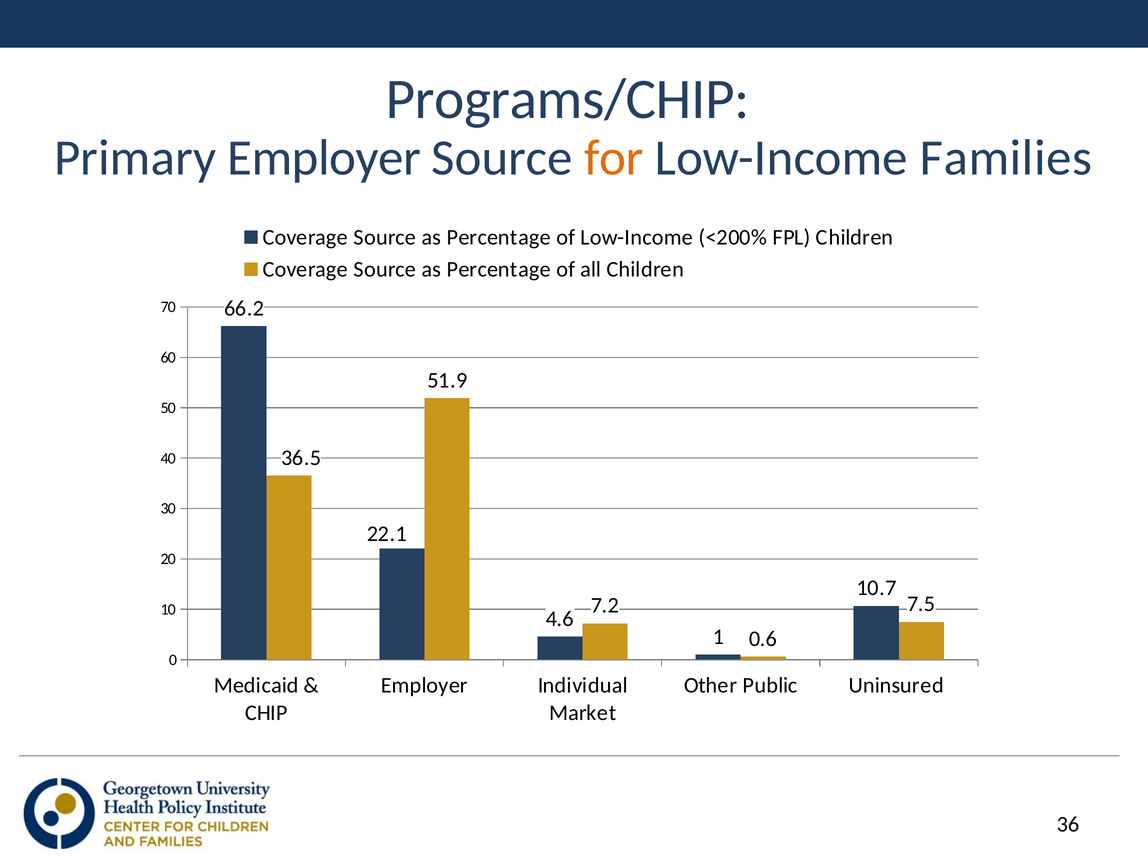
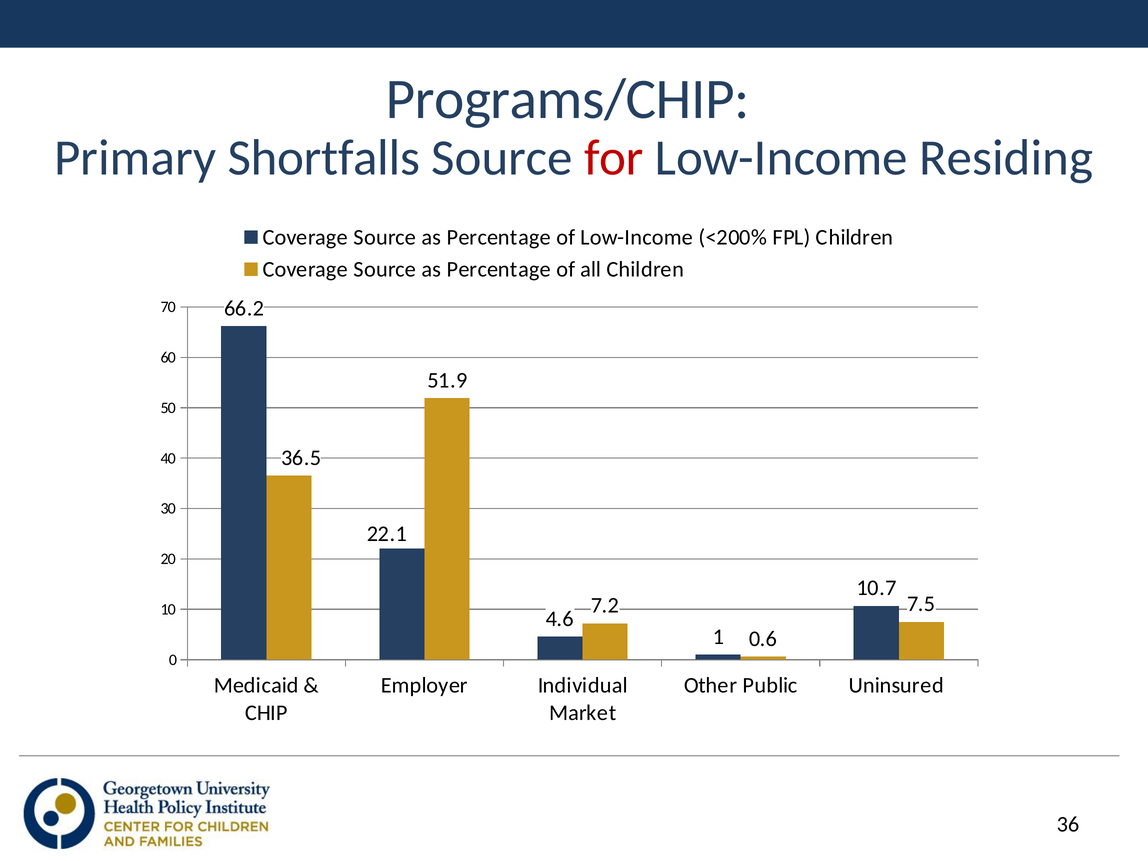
Primary Employer: Employer -> Shortfalls
for colour: orange -> red
Families: Families -> Residing
